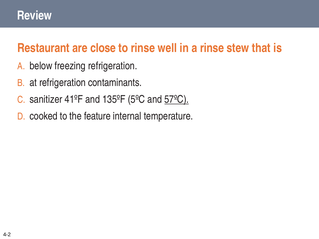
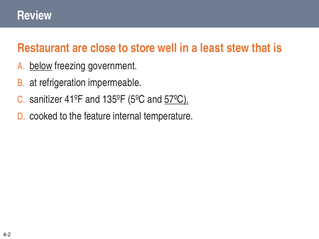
to rinse: rinse -> store
a rinse: rinse -> least
below underline: none -> present
freezing refrigeration: refrigeration -> government
contaminants: contaminants -> impermeable
